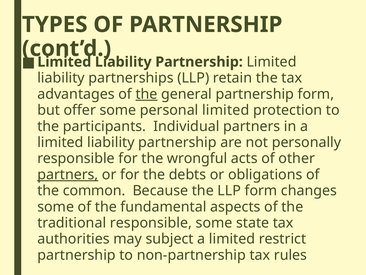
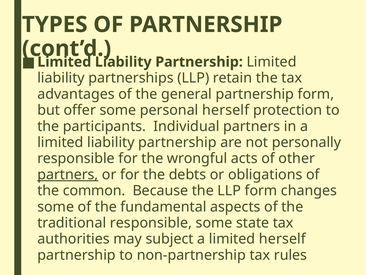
the at (146, 94) underline: present -> none
personal limited: limited -> herself
limited restrict: restrict -> herself
